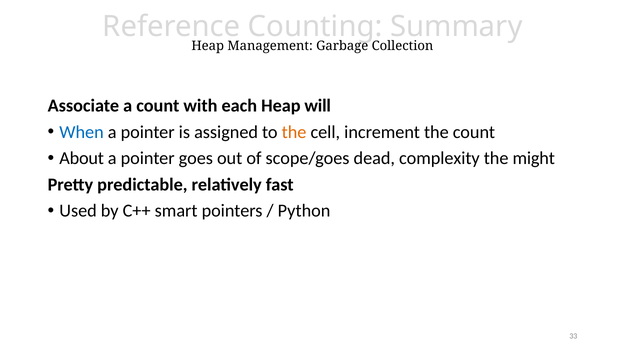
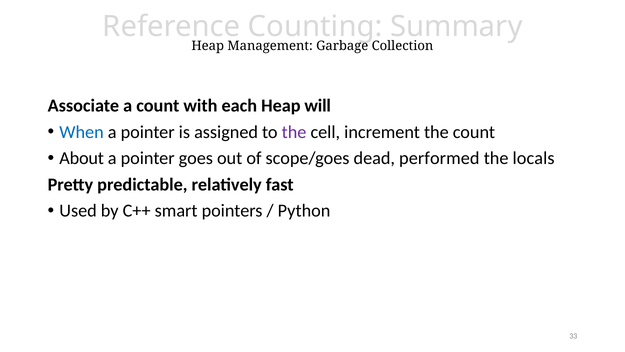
the at (294, 132) colour: orange -> purple
complexity: complexity -> performed
might: might -> locals
